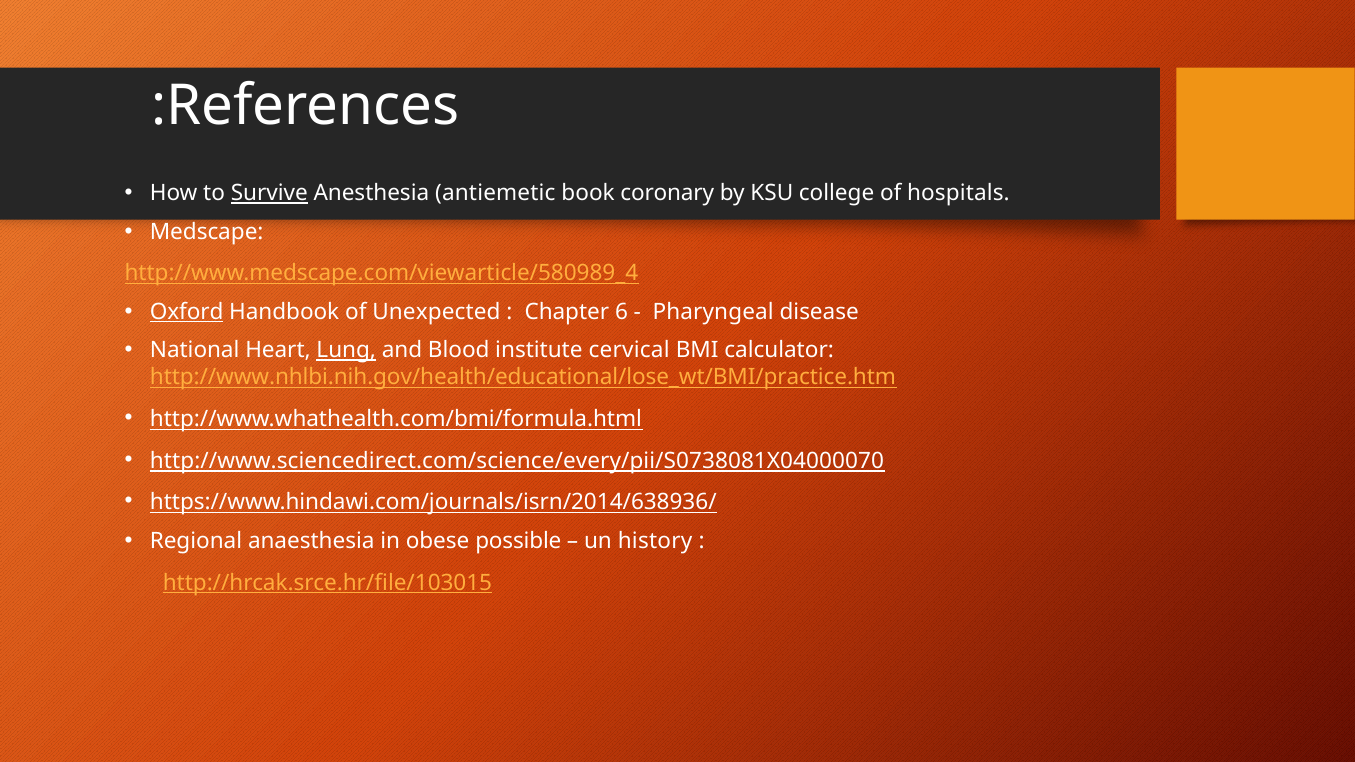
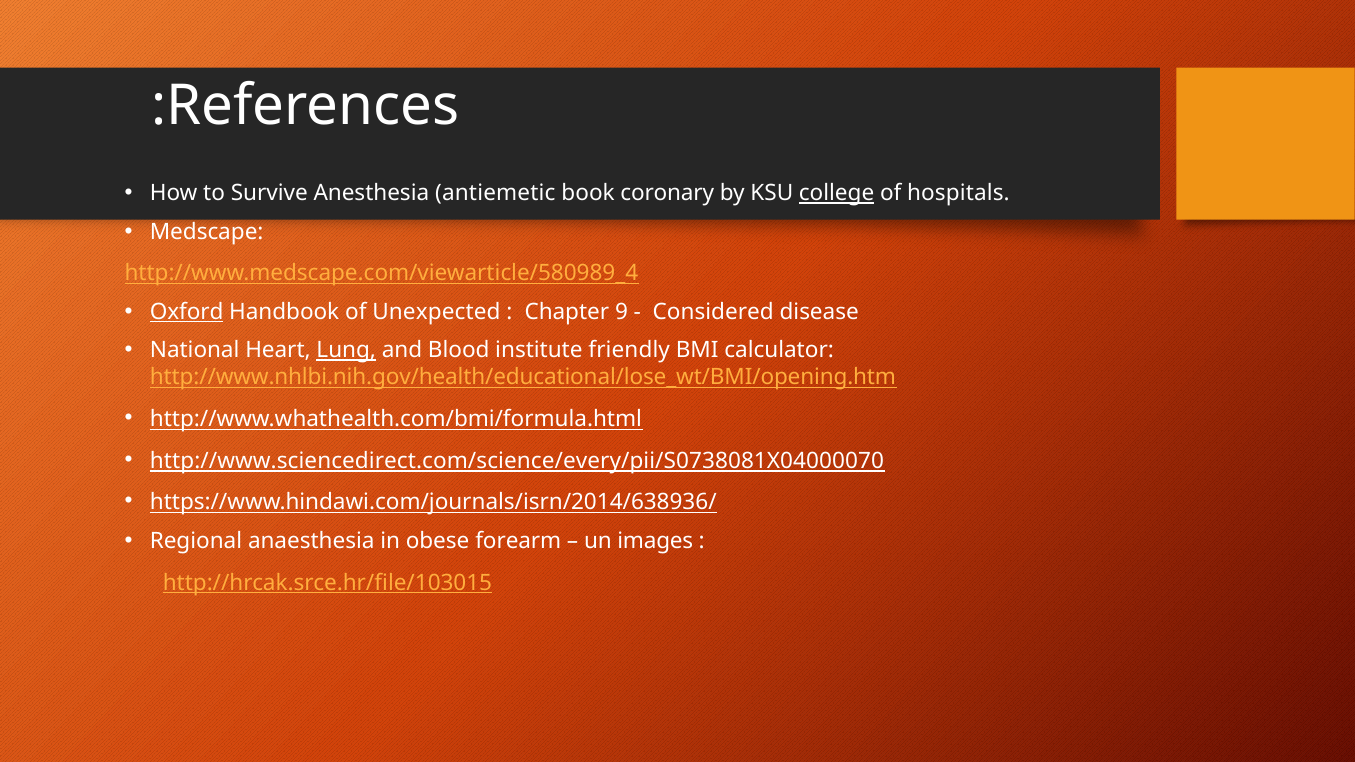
Survive underline: present -> none
college underline: none -> present
6: 6 -> 9
Pharyngeal: Pharyngeal -> Considered
cervical: cervical -> friendly
http://www.nhlbi.nih.gov/health/educational/lose_wt/BMI/practice.htm: http://www.nhlbi.nih.gov/health/educational/lose_wt/BMI/practice.htm -> http://www.nhlbi.nih.gov/health/educational/lose_wt/BMI/opening.htm
possible: possible -> forearm
history: history -> images
